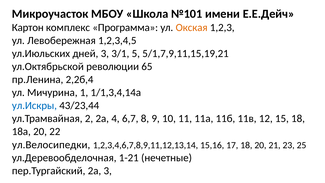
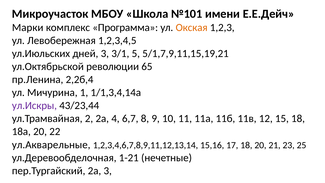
Картон: Картон -> Марки
ул.Искры colour: blue -> purple
ул.Велосипедки: ул.Велосипедки -> ул.Акварельные
